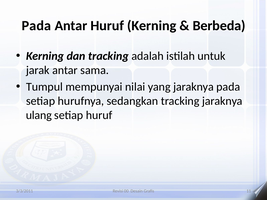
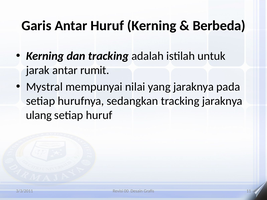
Pada at (36, 26): Pada -> Garis
sama: sama -> rumit
Tumpul: Tumpul -> Mystral
